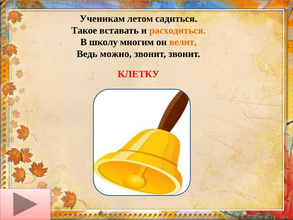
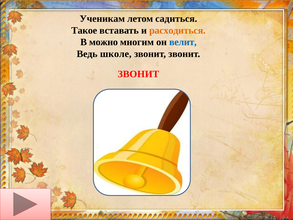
школу: школу -> можно
велит colour: orange -> blue
можно: можно -> школе
КЛЕТКУ at (138, 74): КЛЕТКУ -> ЗВОНИТ
